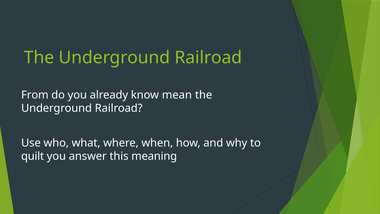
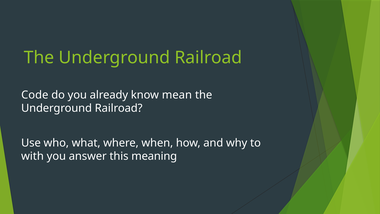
From: From -> Code
quilt: quilt -> with
